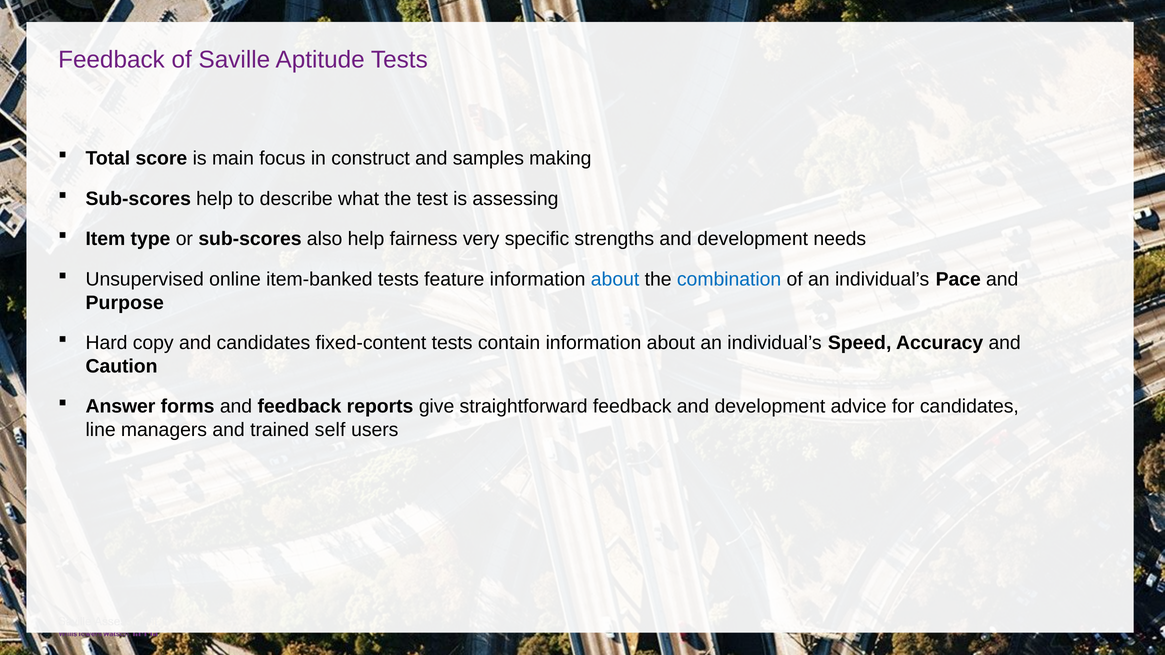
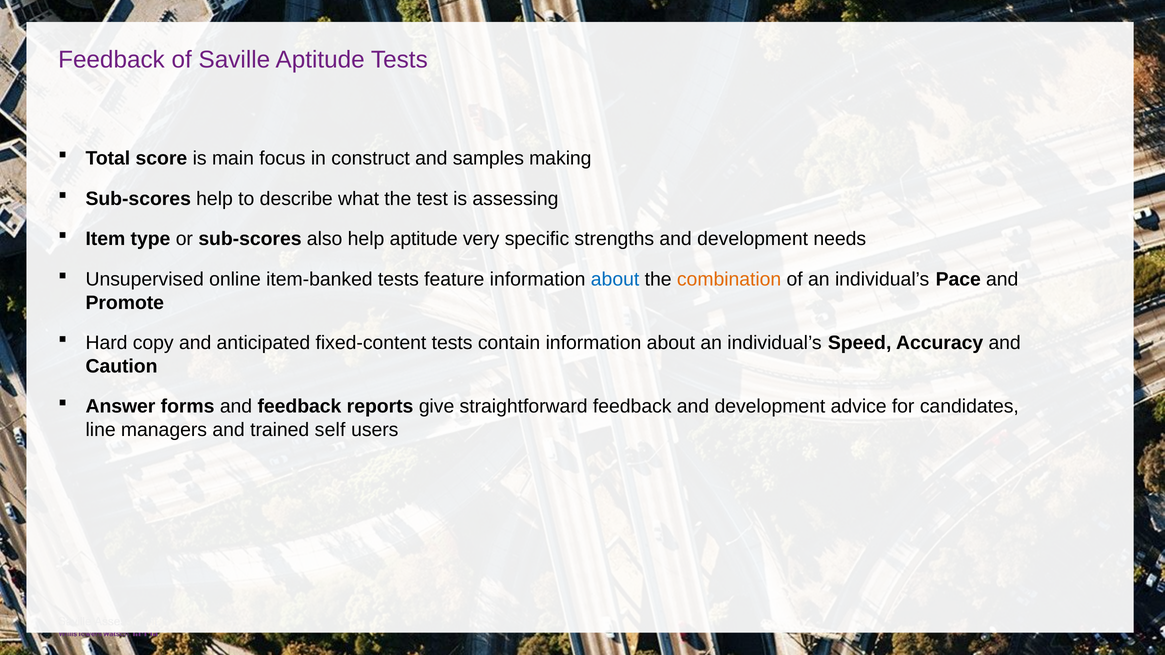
help fairness: fairness -> aptitude
combination colour: blue -> orange
Purpose: Purpose -> Promote
and candidates: candidates -> anticipated
